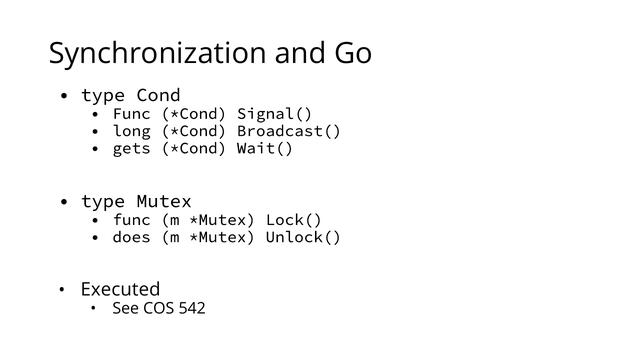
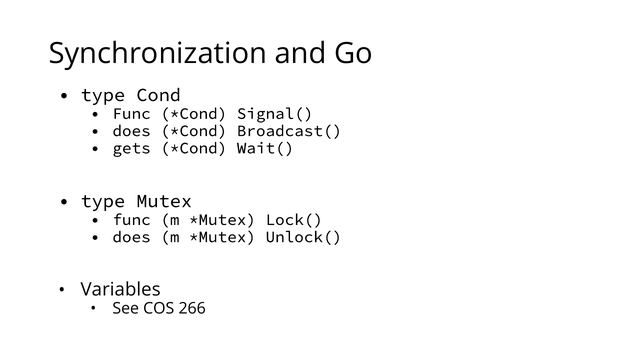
long at (132, 131): long -> does
Executed: Executed -> Variables
542: 542 -> 266
